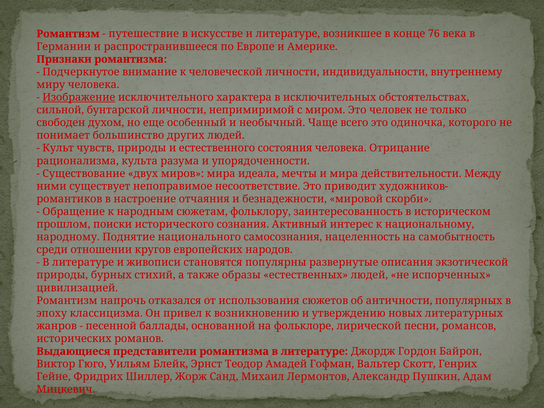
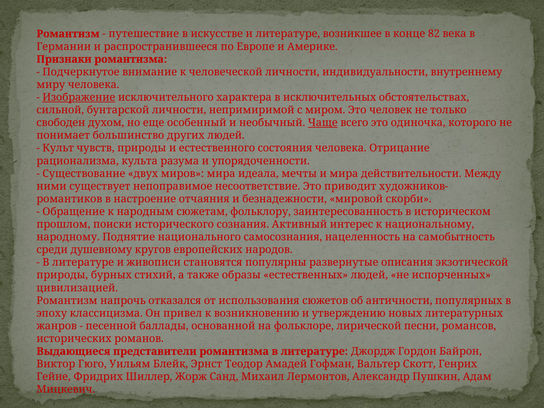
76: 76 -> 82
Чаще underline: none -> present
отношении: отношении -> душевному
